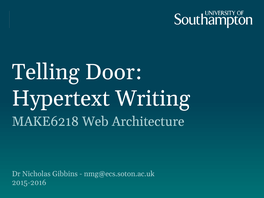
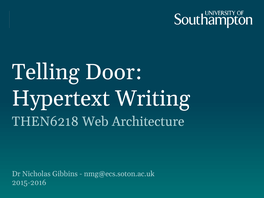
MAKE6218: MAKE6218 -> THEN6218
